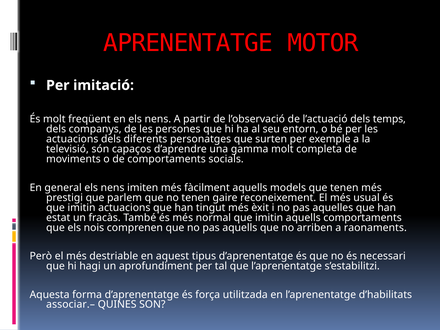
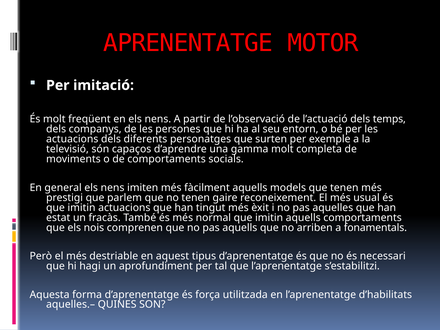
raonaments: raonaments -> fonamentals
associar.–: associar.– -> aquelles.–
